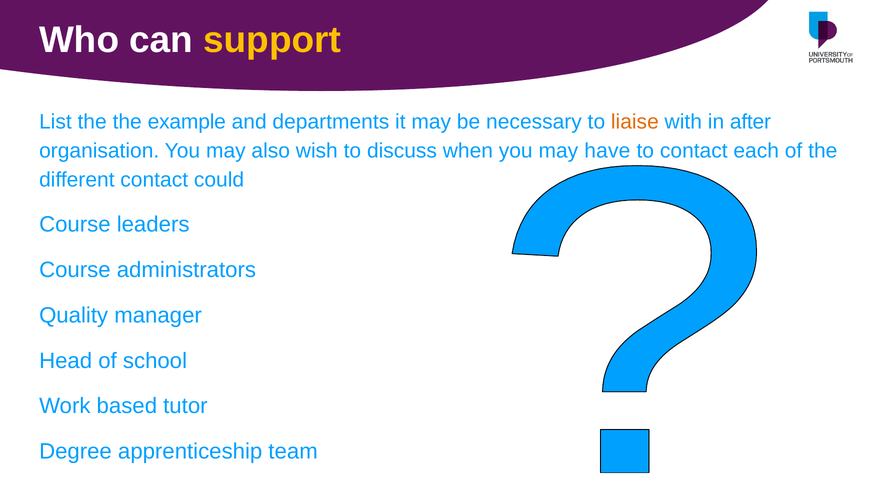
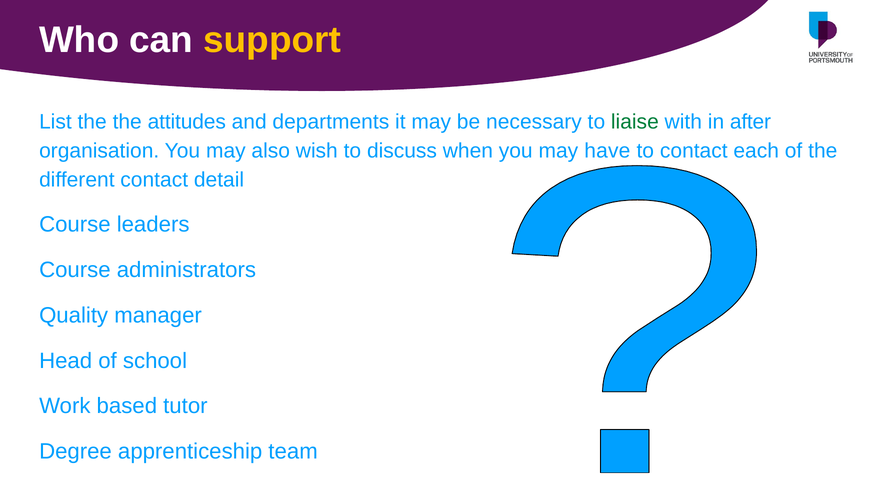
example: example -> attitudes
liaise colour: orange -> green
could: could -> detail
